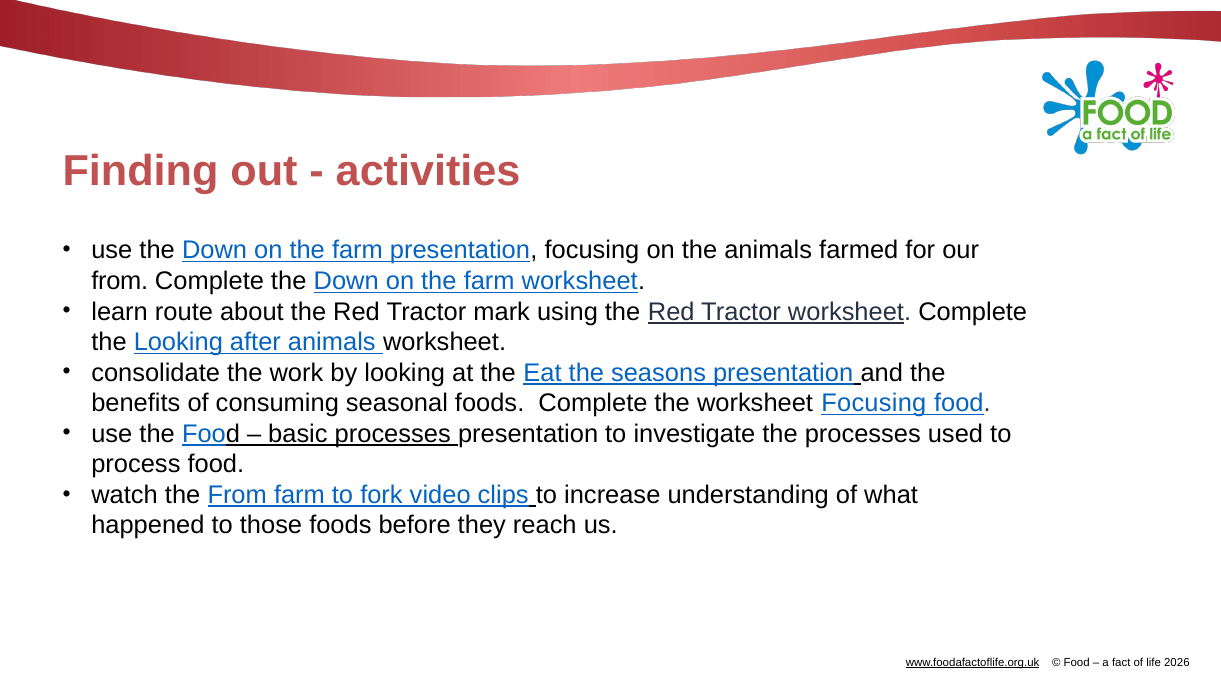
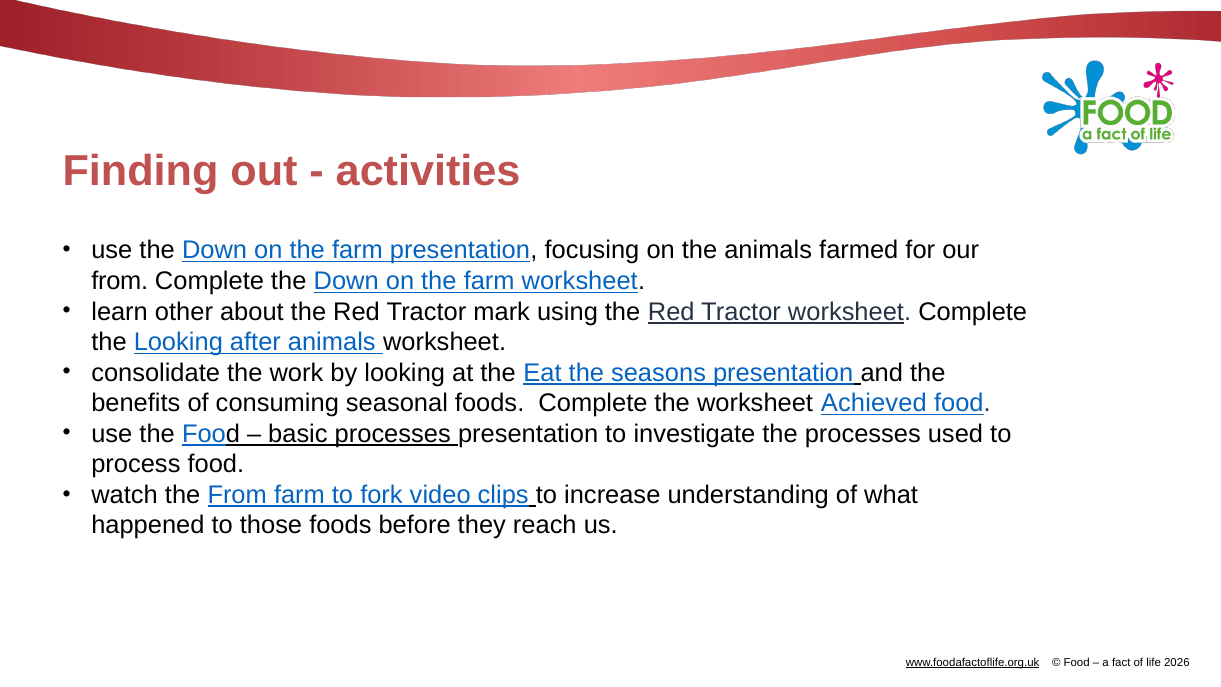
route: route -> other
worksheet Focusing: Focusing -> Achieved
